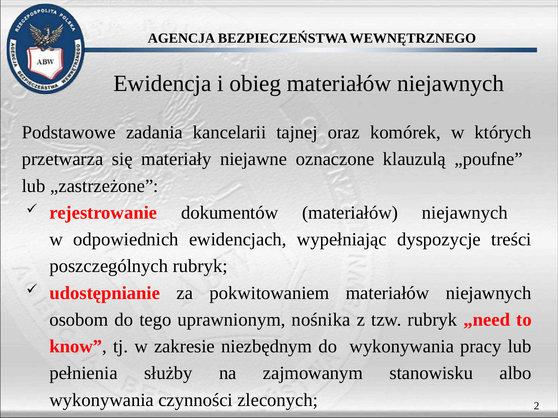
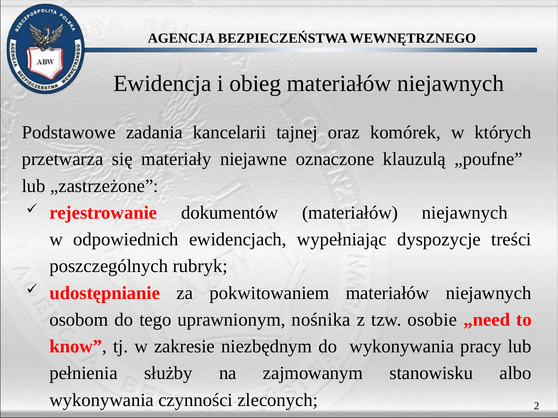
tzw rubryk: rubryk -> osobie
